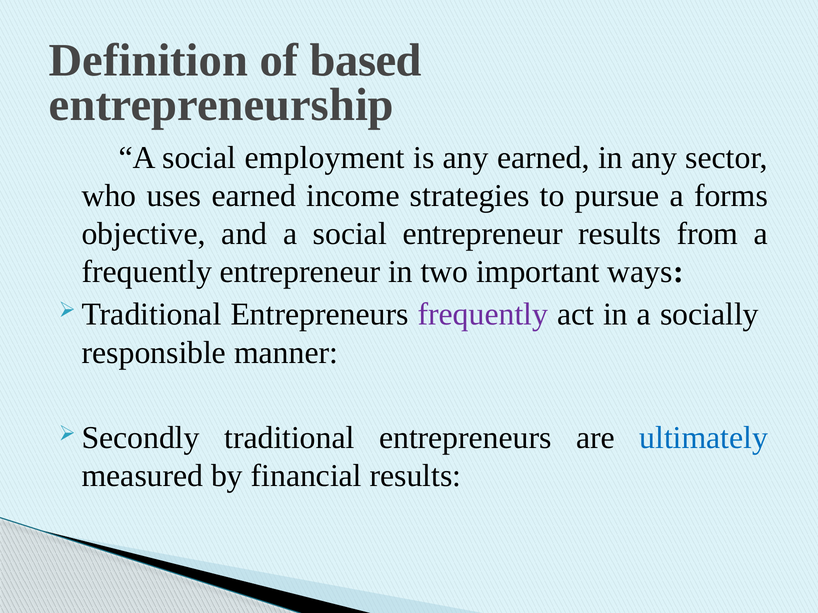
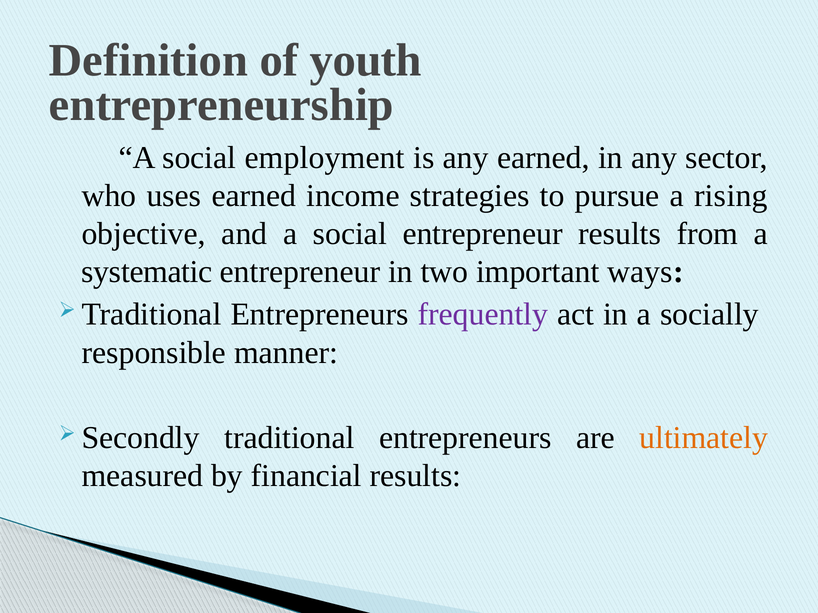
based: based -> youth
forms: forms -> rising
frequently at (147, 272): frequently -> systematic
ultimately colour: blue -> orange
